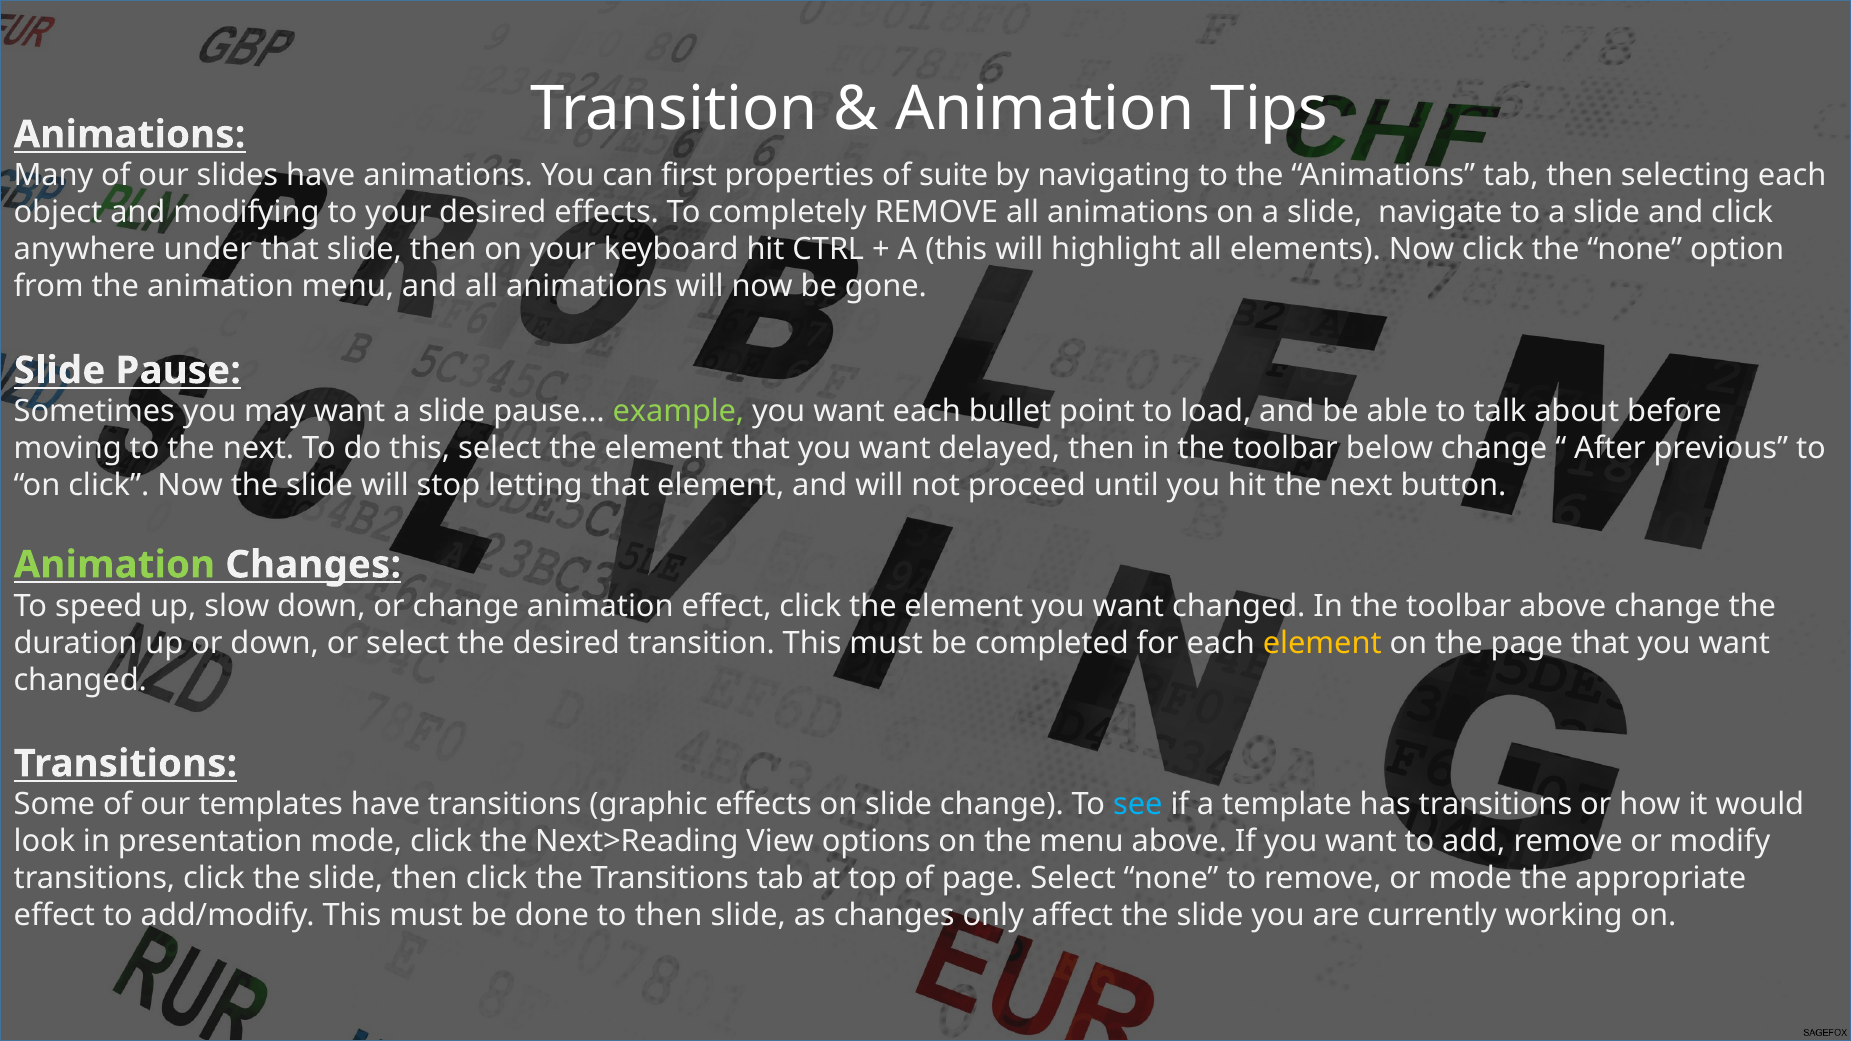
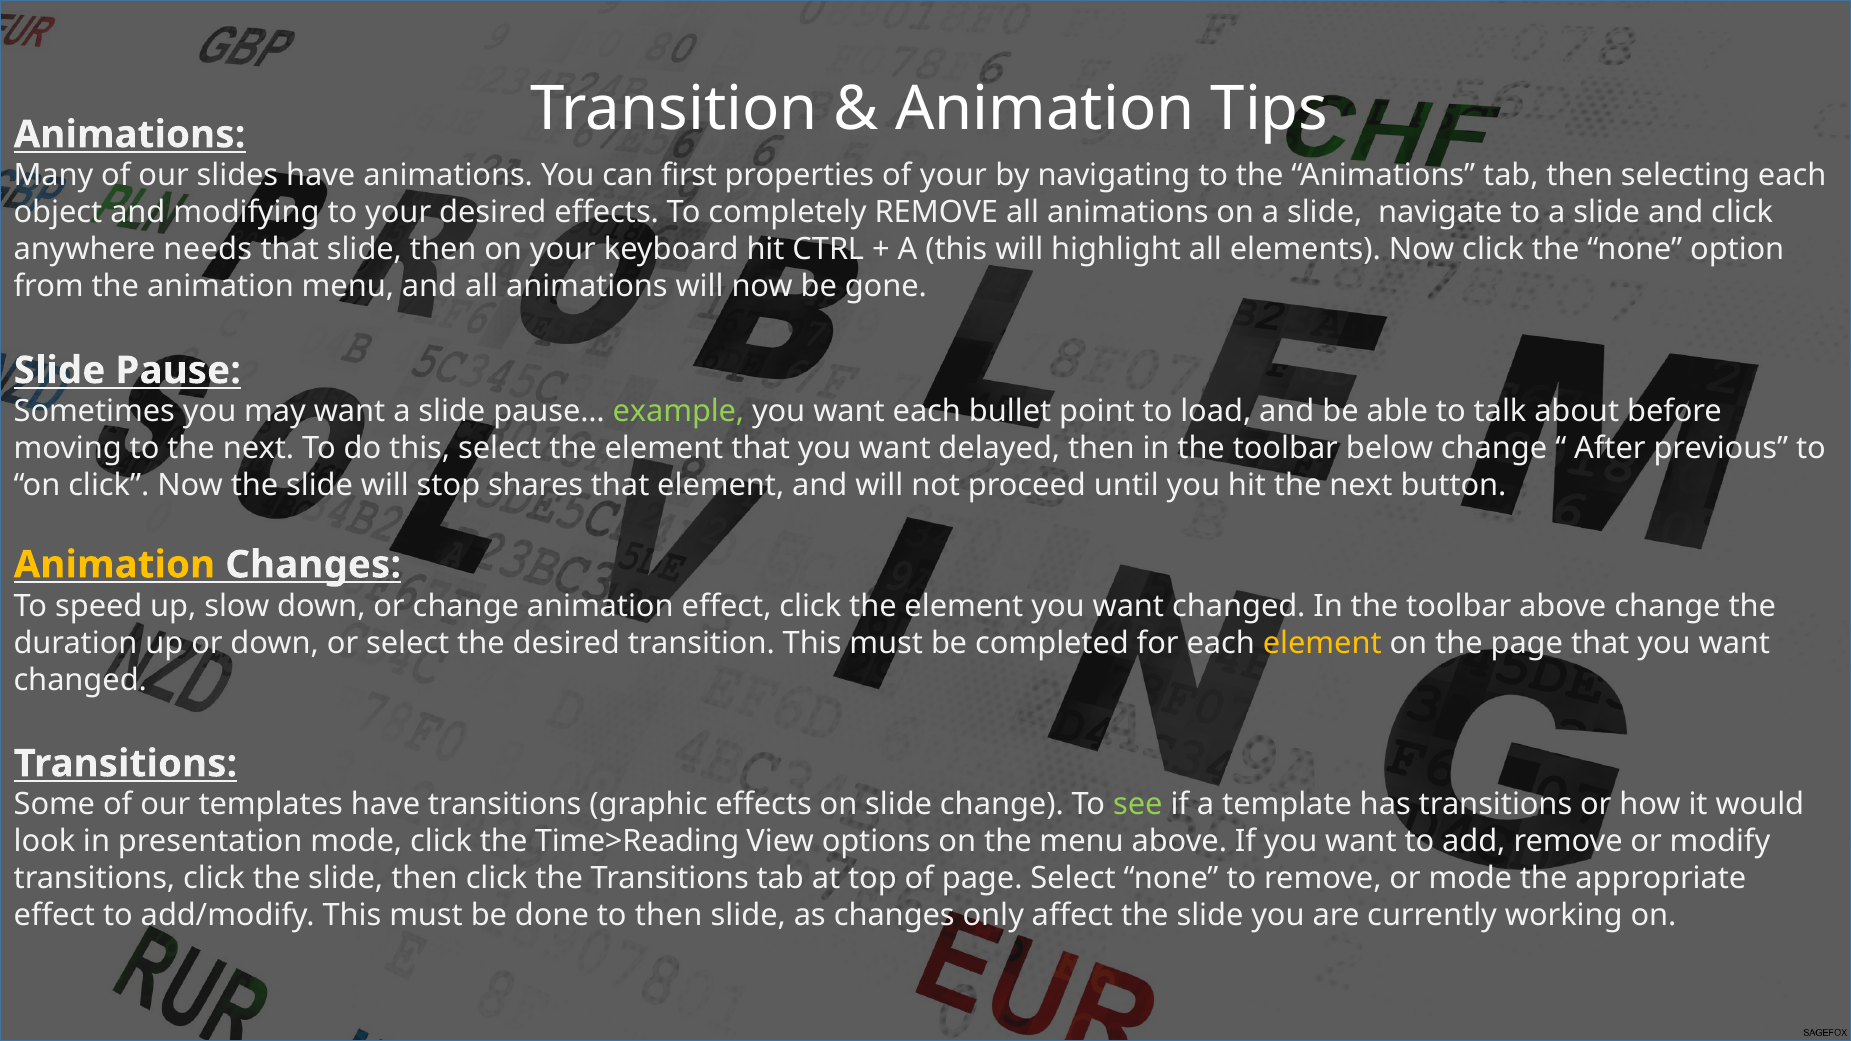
of suite: suite -> your
under: under -> needs
letting: letting -> shares
Animation at (114, 565) colour: light green -> yellow
see colour: light blue -> light green
Next>Reading: Next>Reading -> Time>Reading
